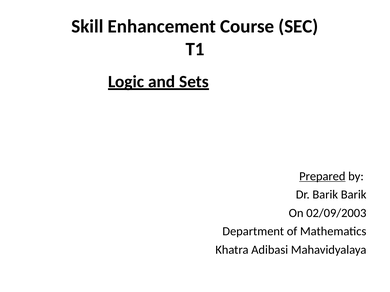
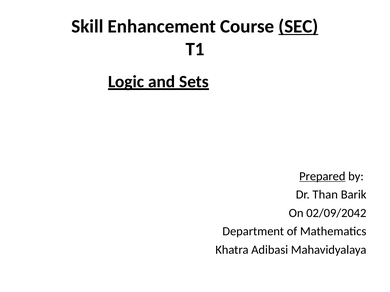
SEC underline: none -> present
Dr Barik: Barik -> Than
02/09/2003: 02/09/2003 -> 02/09/2042
